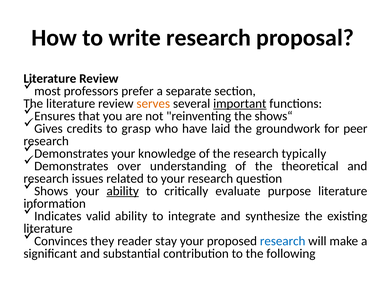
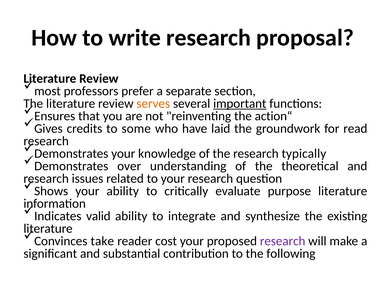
shows“: shows“ -> action“
grasp: grasp -> some
peer: peer -> read
ability at (123, 191) underline: present -> none
they: they -> take
stay: stay -> cost
research at (283, 241) colour: blue -> purple
